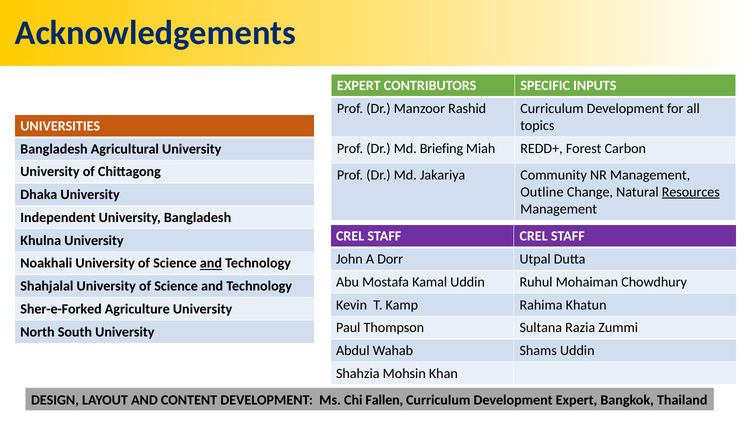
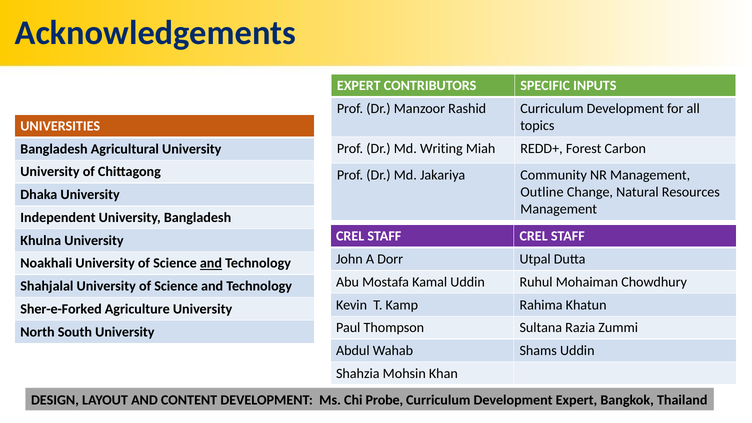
Briefing: Briefing -> Writing
Resources underline: present -> none
Fallen: Fallen -> Probe
